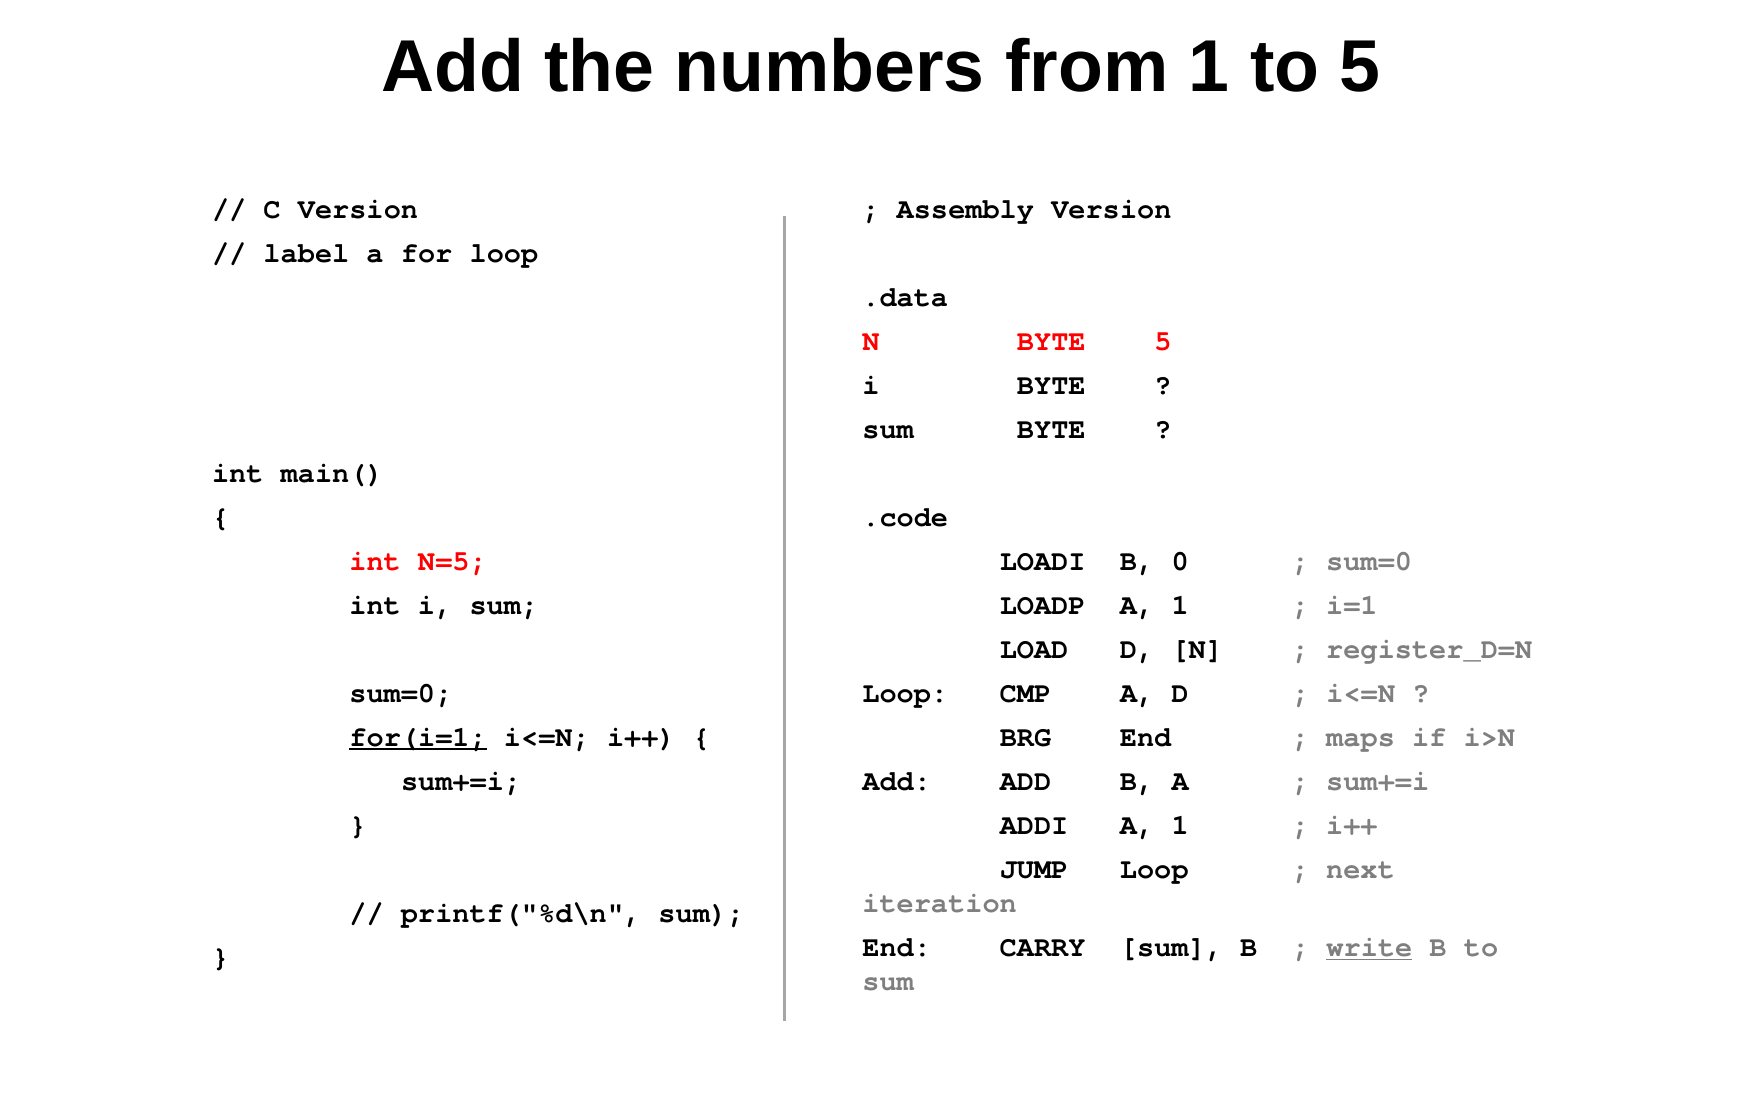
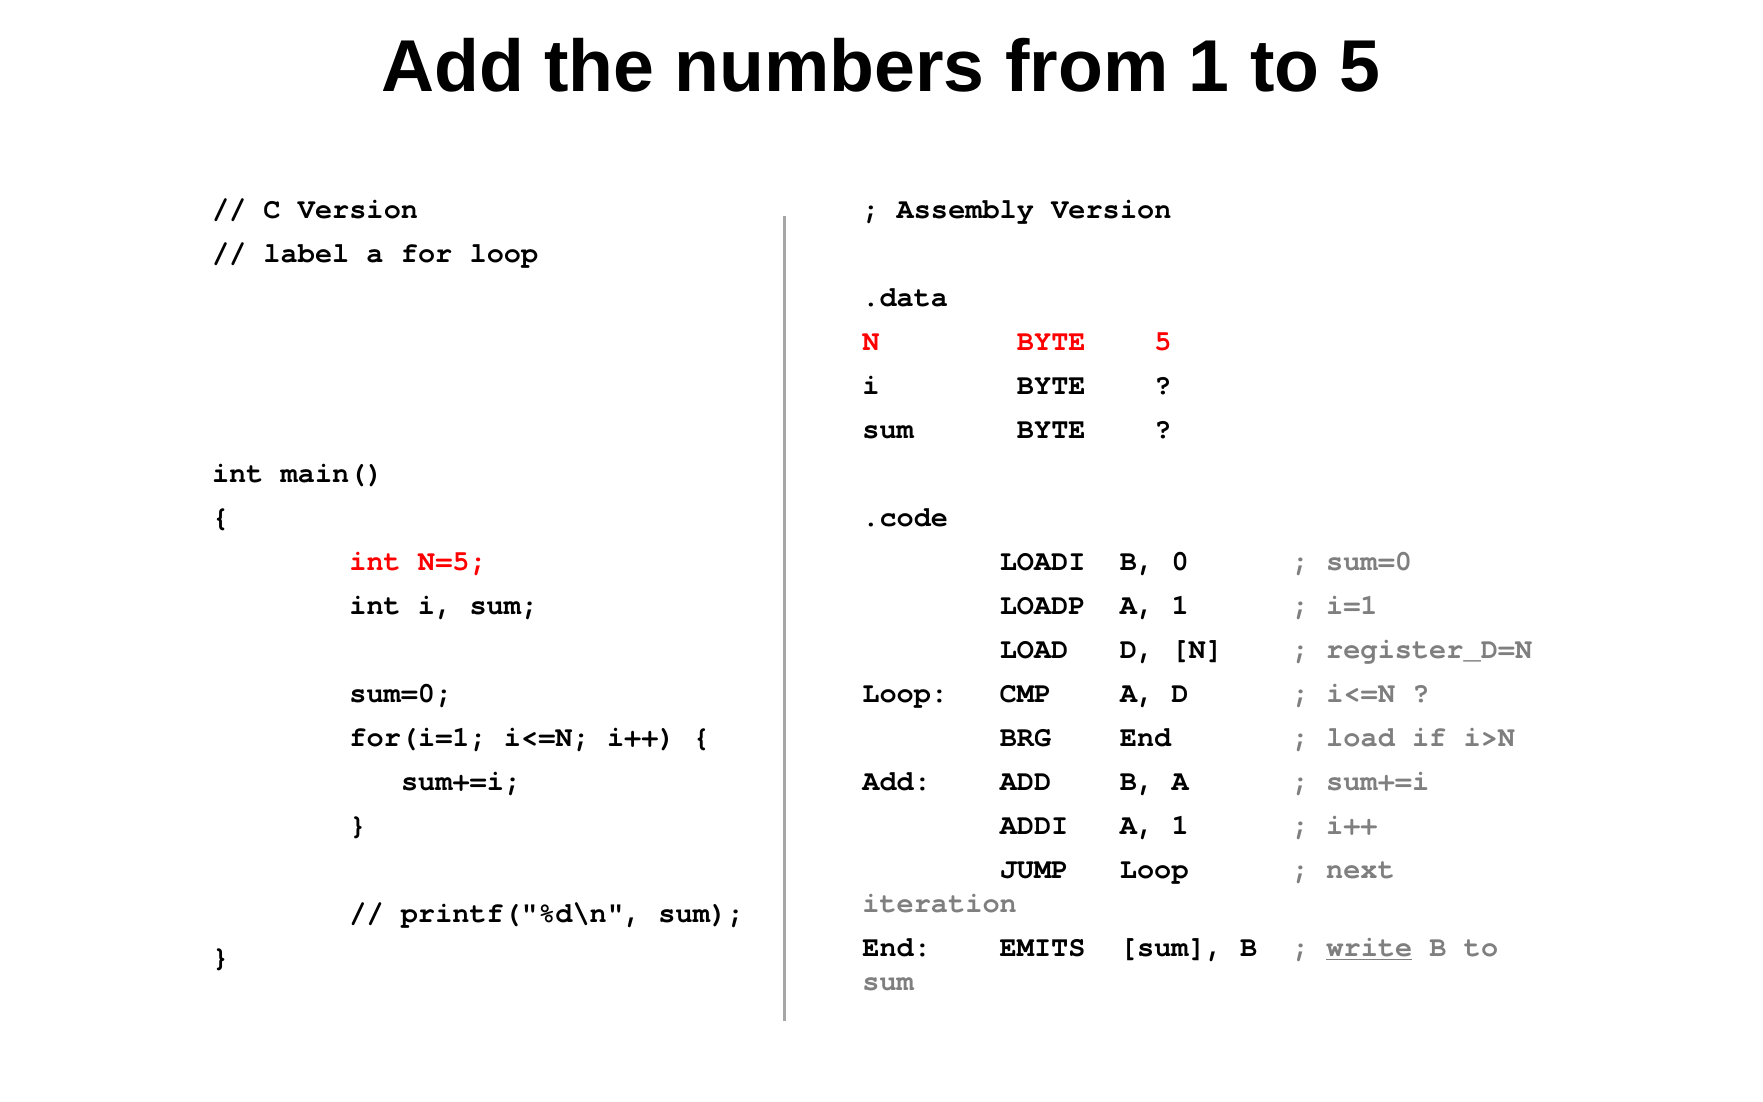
for(i=1 underline: present -> none
maps at (1361, 737): maps -> load
CARRY: CARRY -> EMITS
